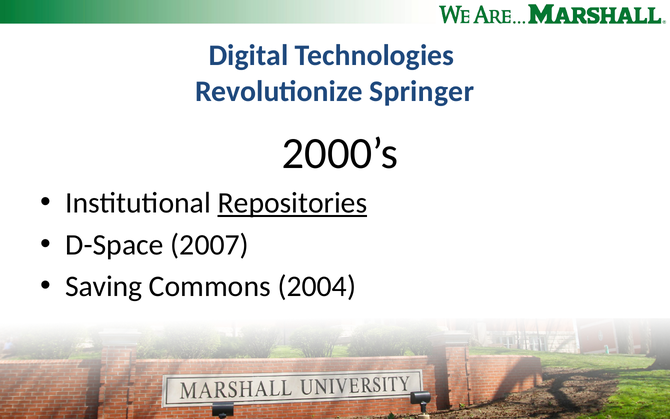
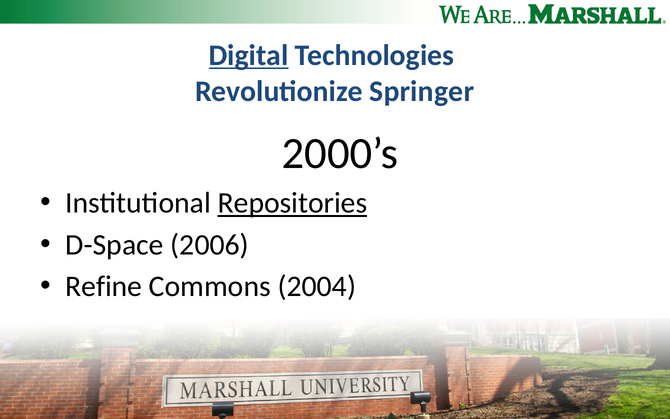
Digital underline: none -> present
2007: 2007 -> 2006
Saving: Saving -> Refine
